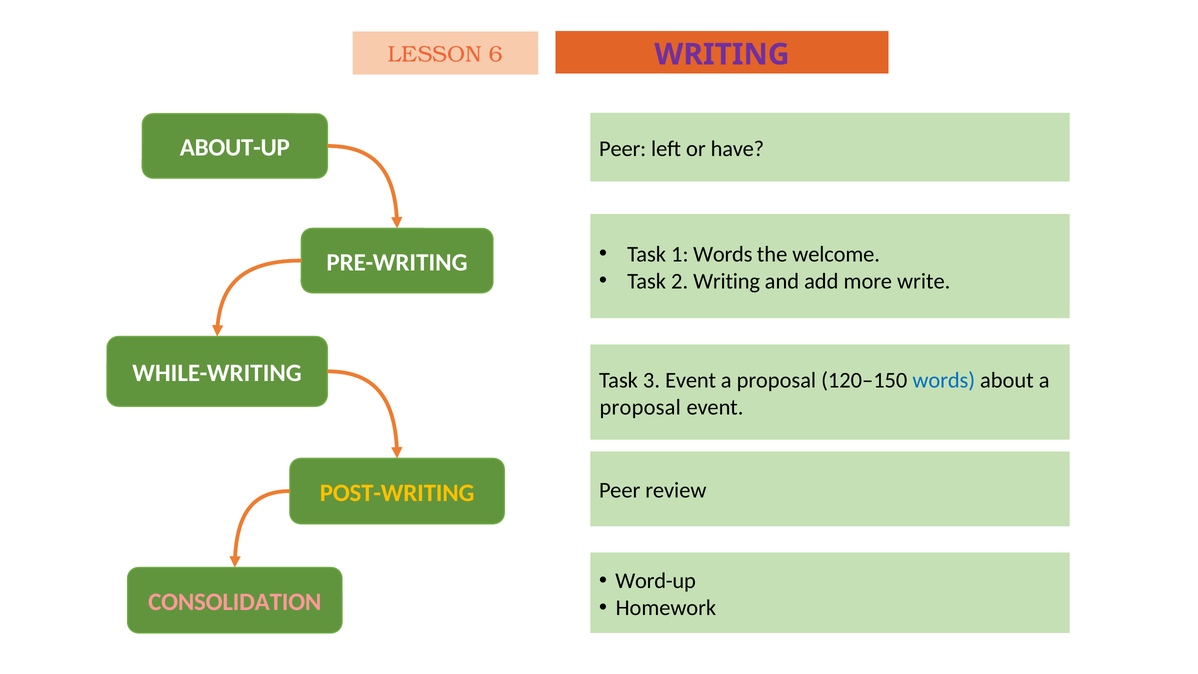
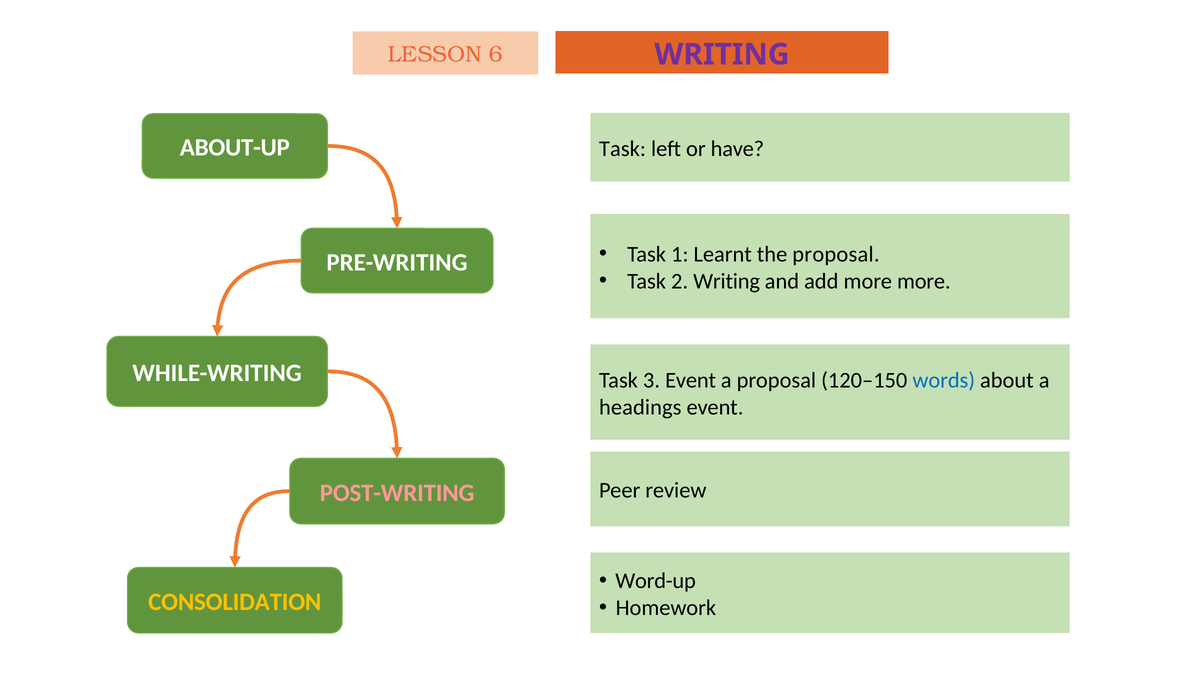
Peer at (623, 149): Peer -> Task
1 Words: Words -> Learnt
the welcome: welcome -> proposal
more write: write -> more
proposal at (640, 407): proposal -> headings
POST-WRITING colour: yellow -> pink
CONSOLIDATION colour: pink -> yellow
